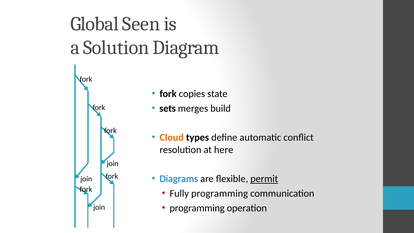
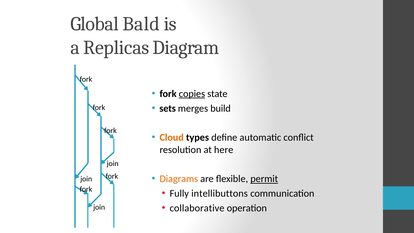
Seen: Seen -> Bald
Solution: Solution -> Replicas
copies underline: none -> present
Diagrams colour: blue -> orange
Fully programming: programming -> intellibuttons
programming at (197, 208): programming -> collaborative
